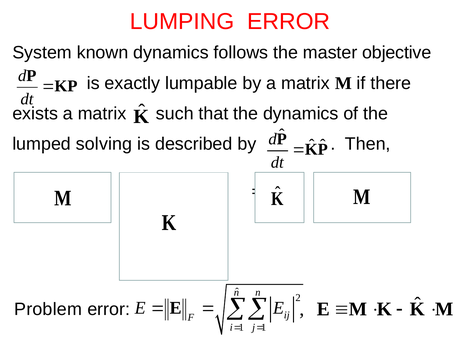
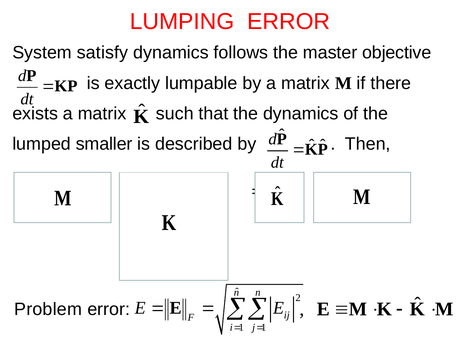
known: known -> satisfy
solving: solving -> smaller
